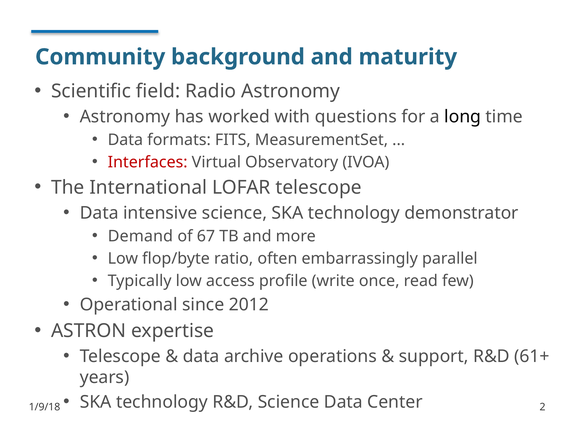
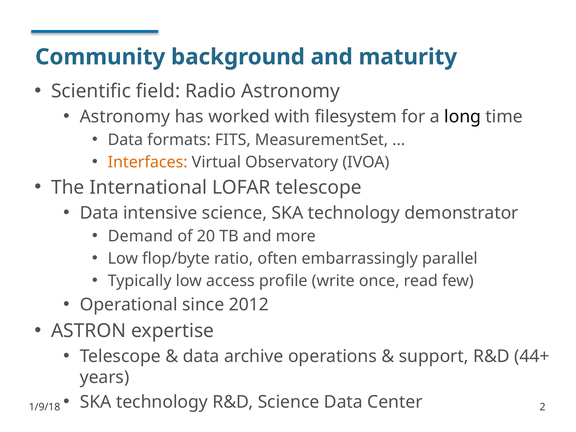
questions: questions -> filesystem
Interfaces colour: red -> orange
67: 67 -> 20
61+: 61+ -> 44+
